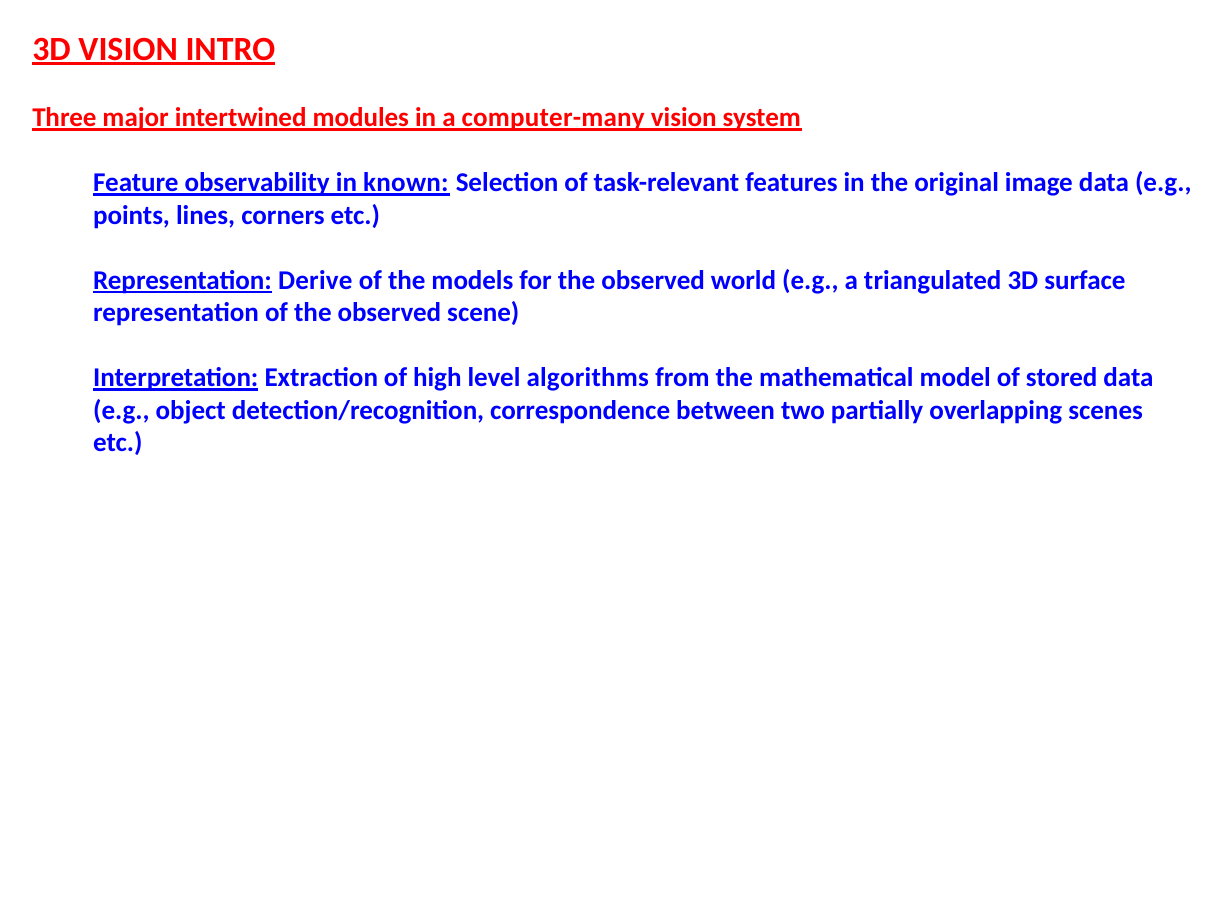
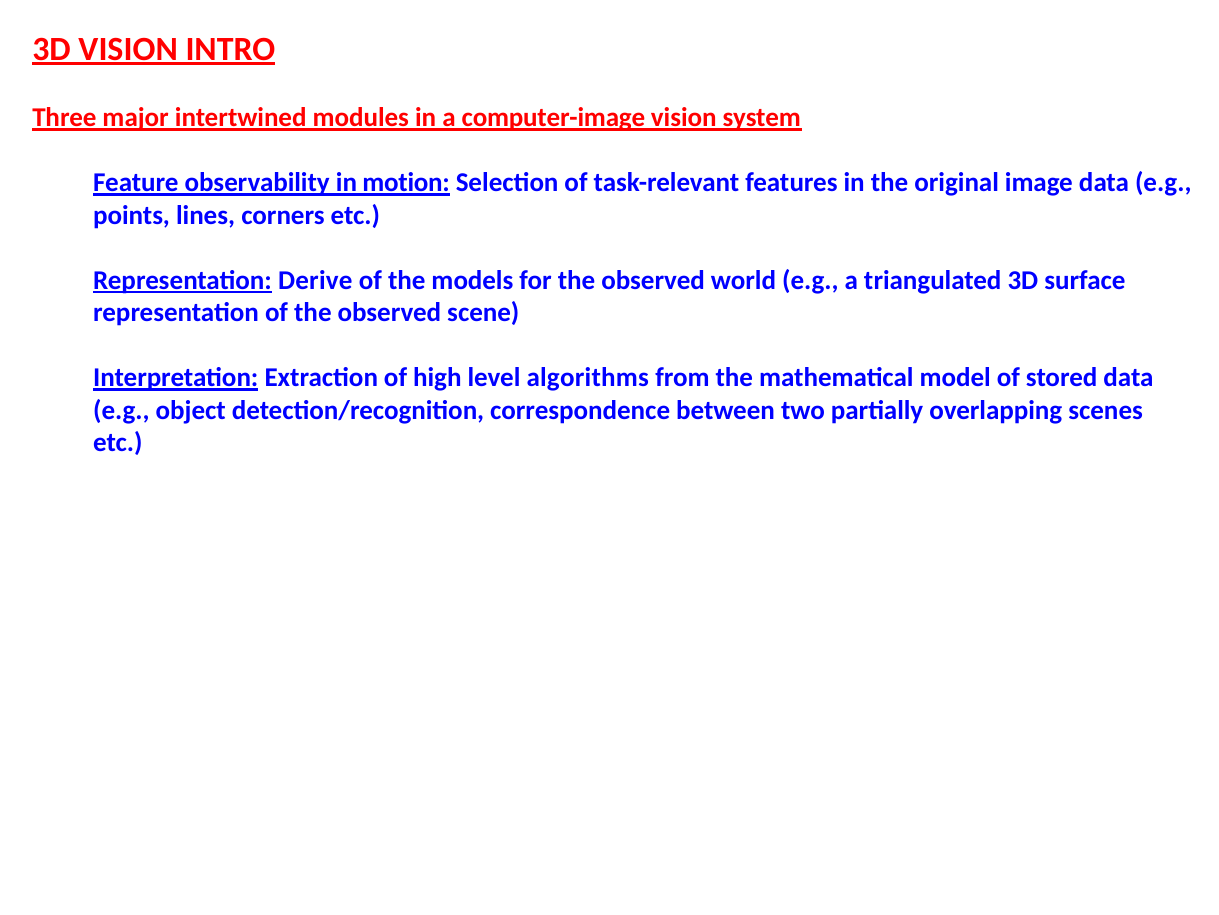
computer-many: computer-many -> computer-image
known: known -> motion
